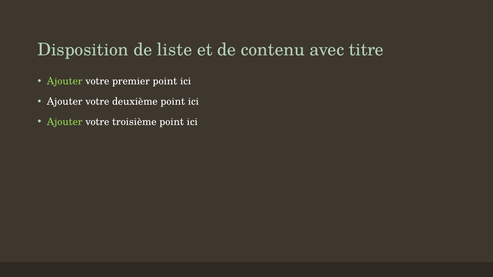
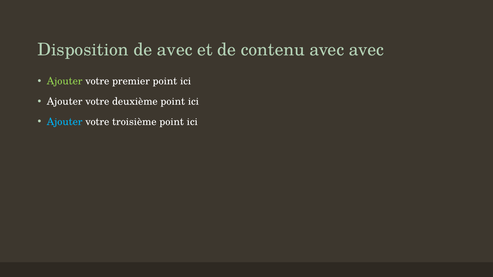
de liste: liste -> avec
avec titre: titre -> avec
Ajouter at (65, 122) colour: light green -> light blue
